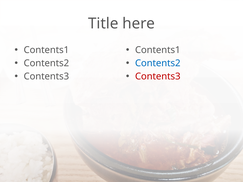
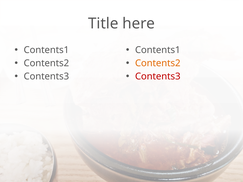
Contents2 at (158, 63) colour: blue -> orange
